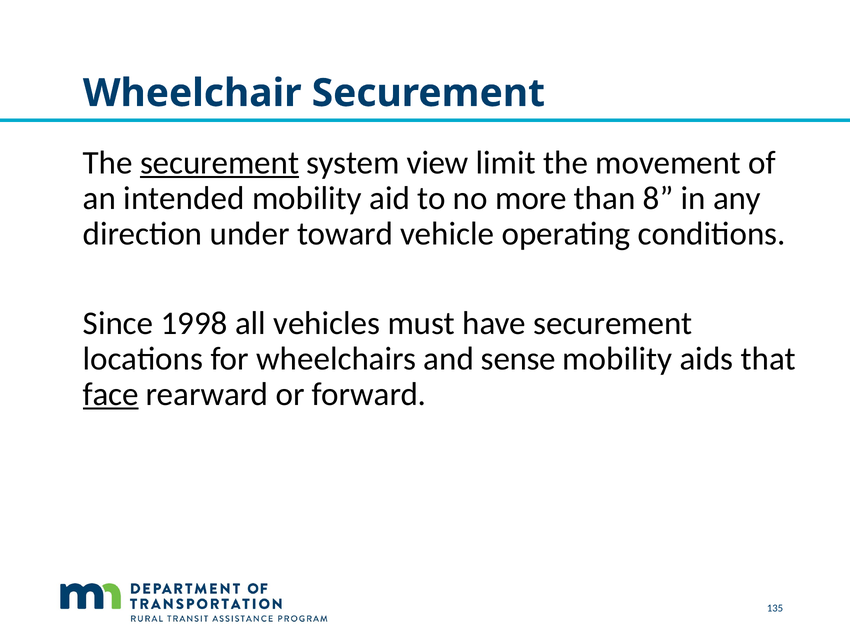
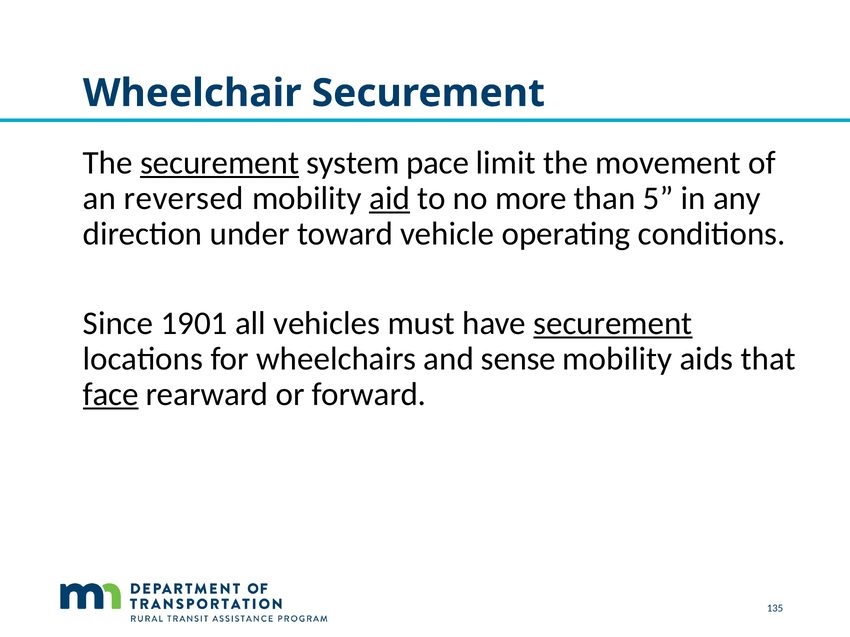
view: view -> pace
intended: intended -> reversed
aid underline: none -> present
8: 8 -> 5
1998: 1998 -> 1901
securement at (613, 323) underline: none -> present
